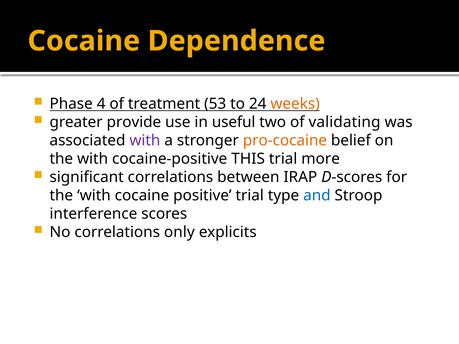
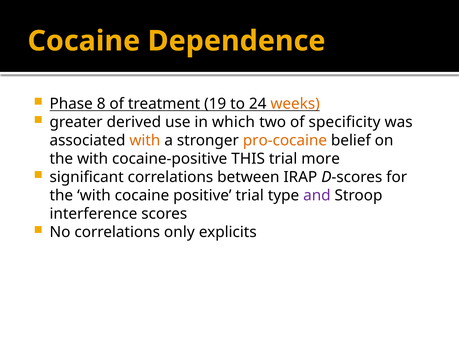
4: 4 -> 8
53: 53 -> 19
provide: provide -> derived
useful: useful -> which
validating: validating -> specificity
with at (145, 141) colour: purple -> orange
and colour: blue -> purple
